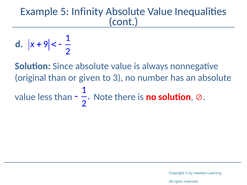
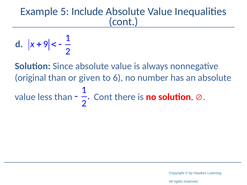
Infinity: Infinity -> Include
3: 3 -> 6
than Note: Note -> Cont
